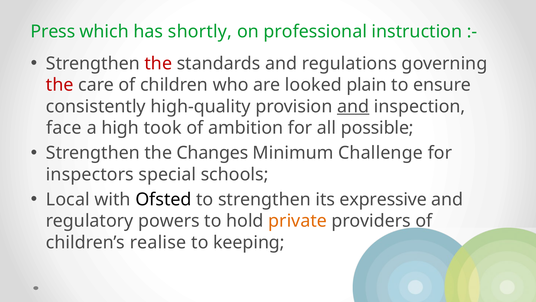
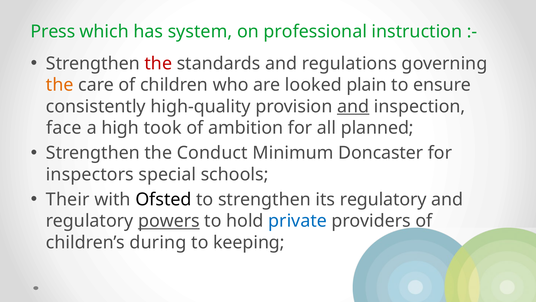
shortly: shortly -> system
the at (60, 85) colour: red -> orange
possible: possible -> planned
Changes: Changes -> Conduct
Challenge: Challenge -> Doncaster
Local: Local -> Their
its expressive: expressive -> regulatory
powers underline: none -> present
private colour: orange -> blue
realise: realise -> during
